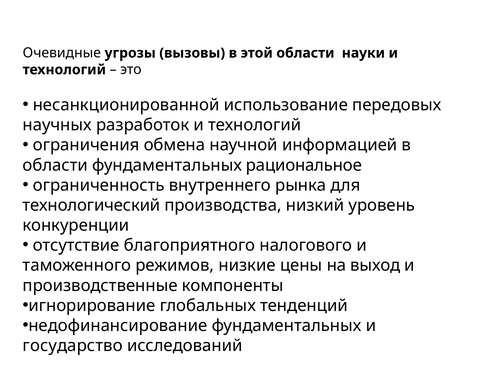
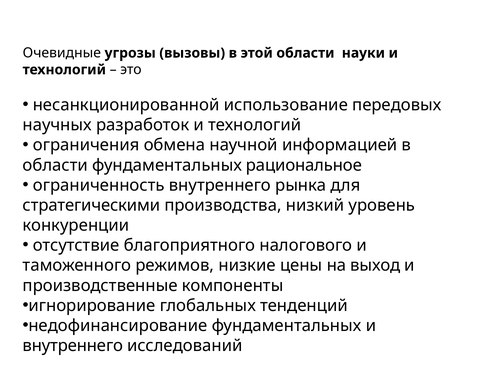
технологический: технологический -> стратегическими
государство at (73, 345): государство -> внутреннего
